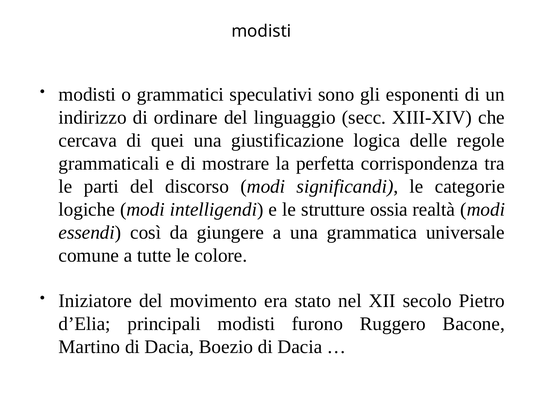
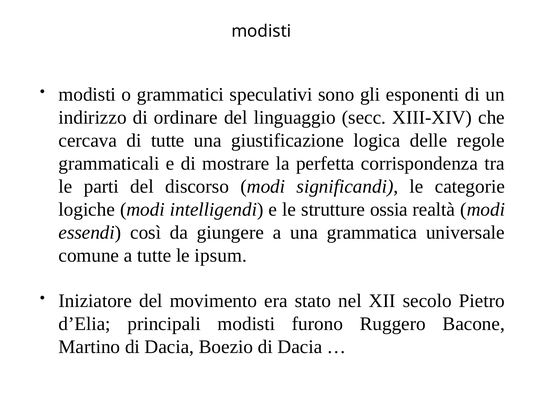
di quei: quei -> tutte
colore: colore -> ipsum
